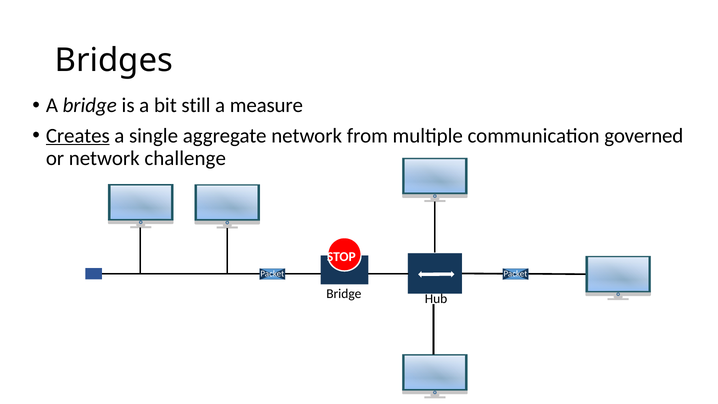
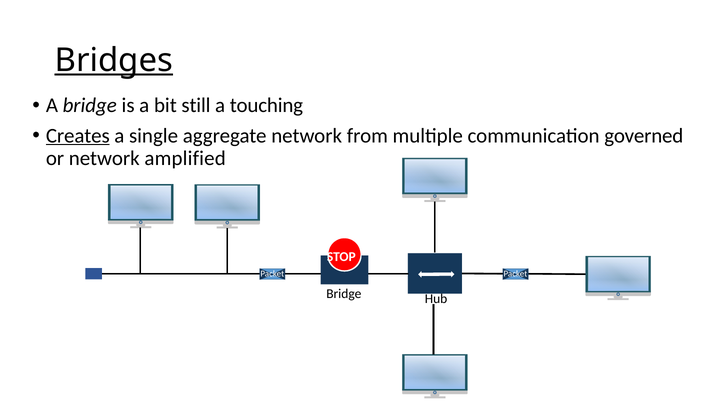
Bridges underline: none -> present
measure: measure -> touching
challenge: challenge -> amplified
